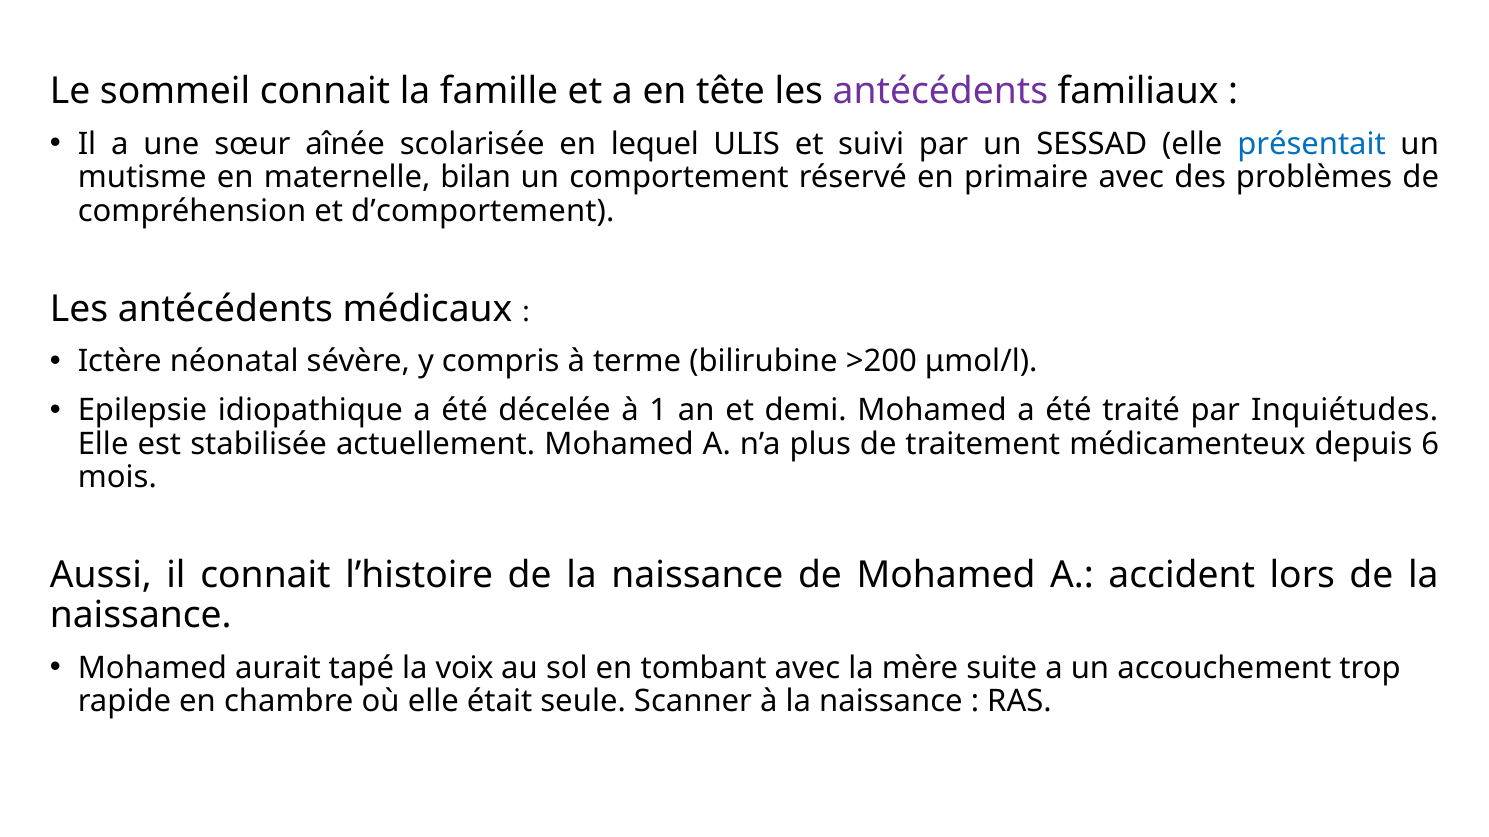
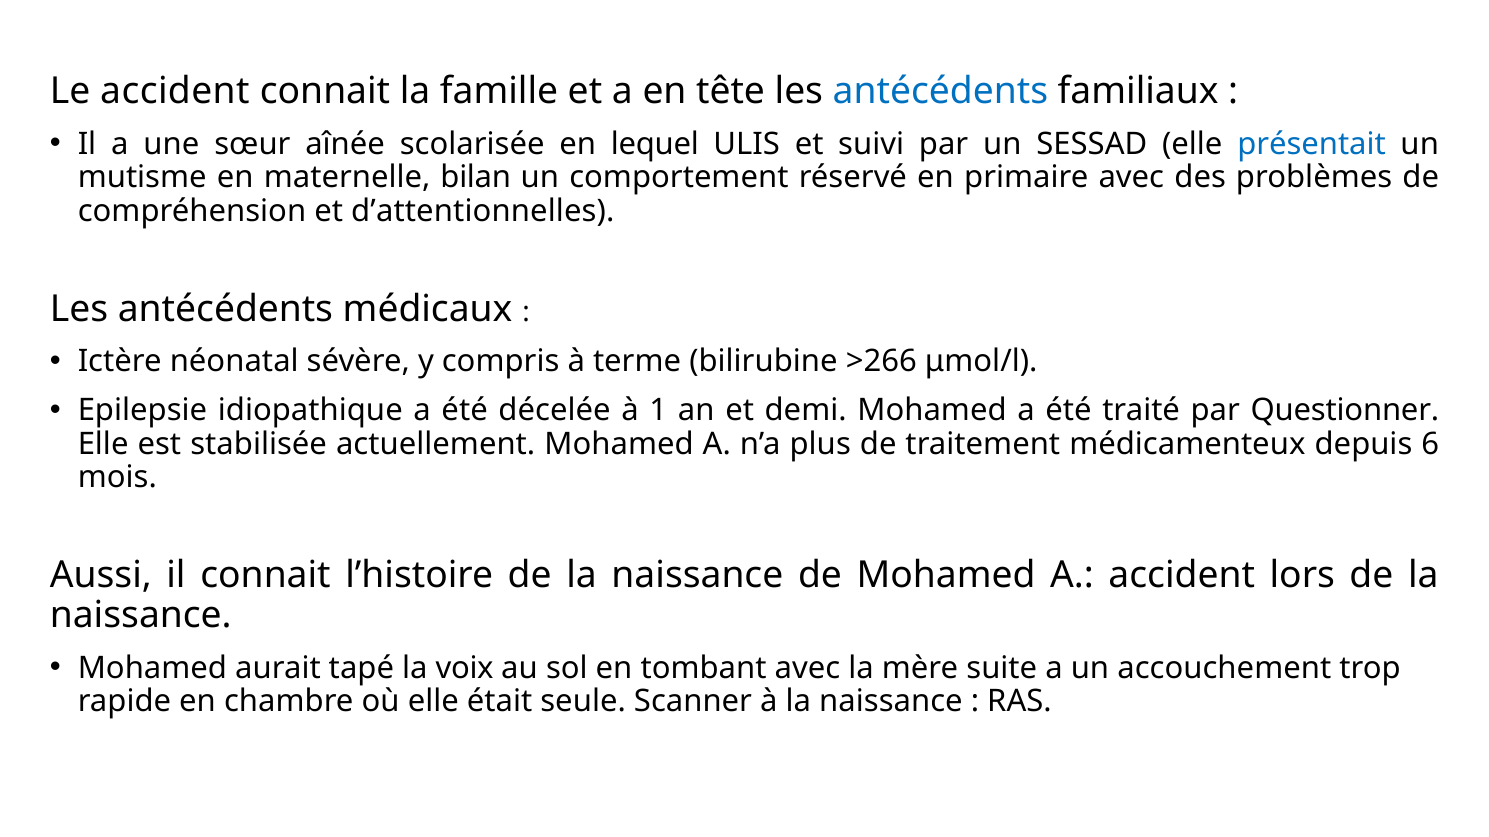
Le sommeil: sommeil -> accident
antécédents at (940, 92) colour: purple -> blue
d’comportement: d’comportement -> d’attentionnelles
>200: >200 -> >266
Inquiétudes: Inquiétudes -> Questionner
